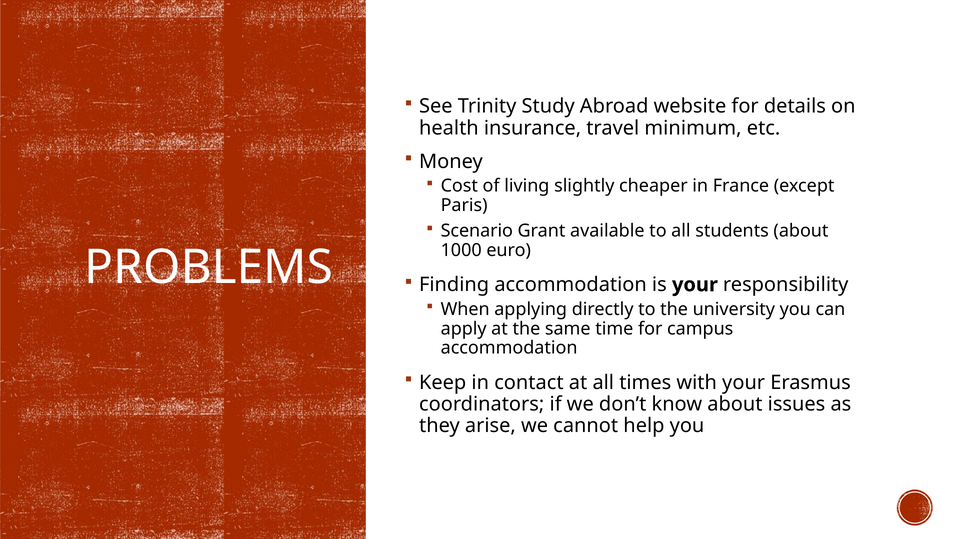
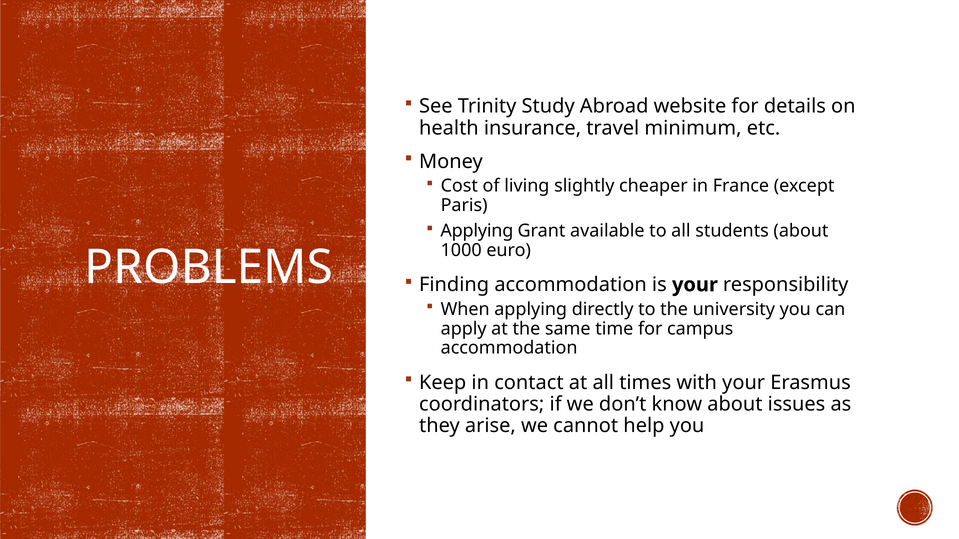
Scenario at (477, 231): Scenario -> Applying
